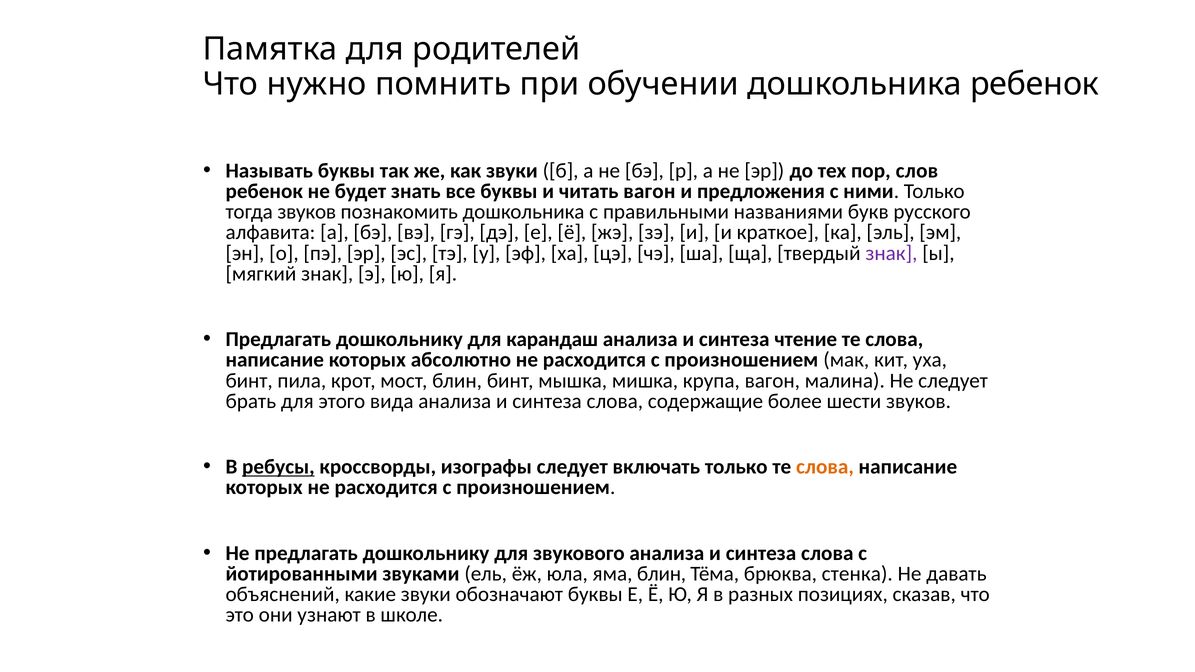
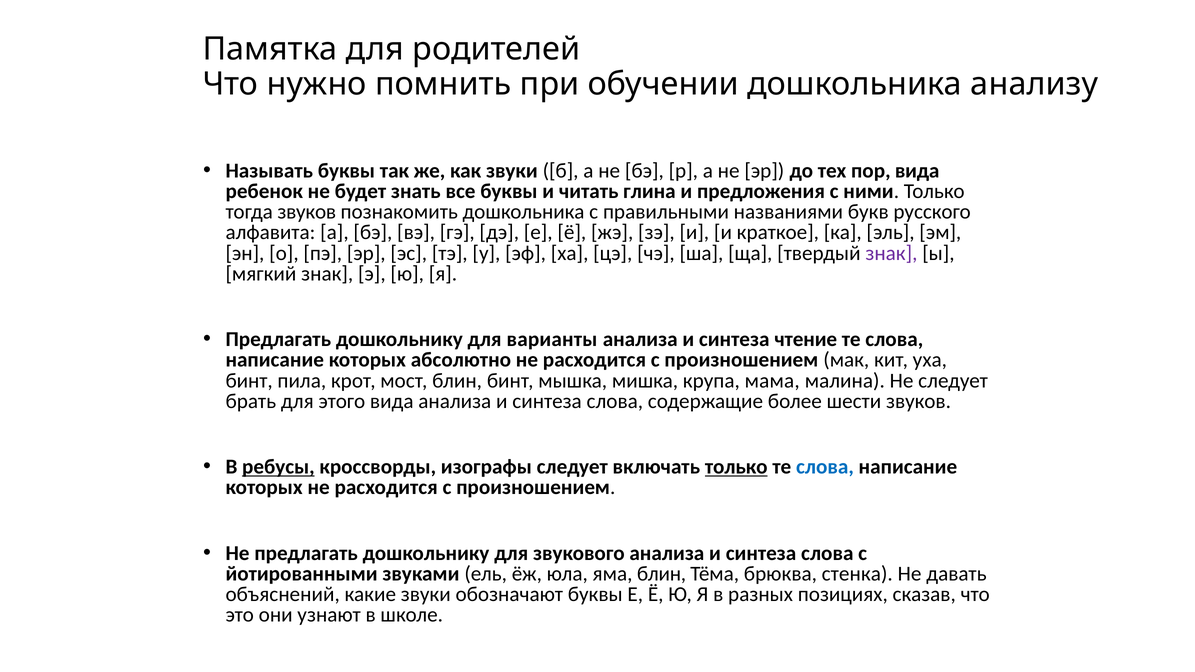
дошкольника ребенок: ребенок -> анализу
пор слов: слов -> вида
читать вагон: вагон -> глина
карандаш: карандаш -> варианты
крупа вагон: вагон -> мама
только at (736, 467) underline: none -> present
слова at (825, 467) colour: orange -> blue
